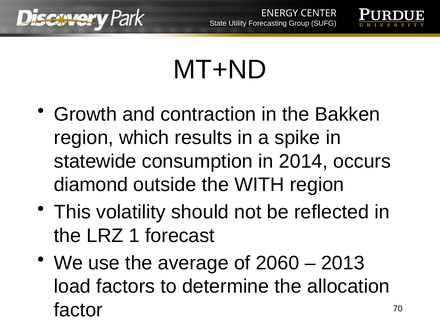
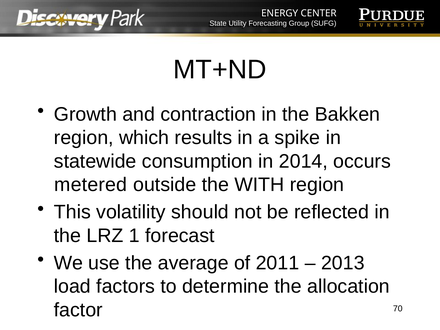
diamond: diamond -> metered
2060: 2060 -> 2011
